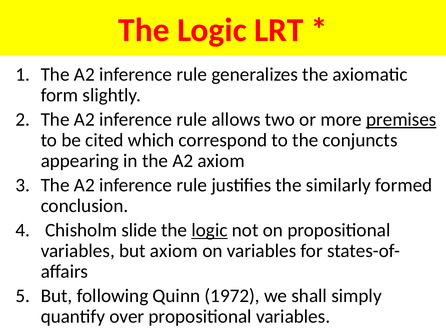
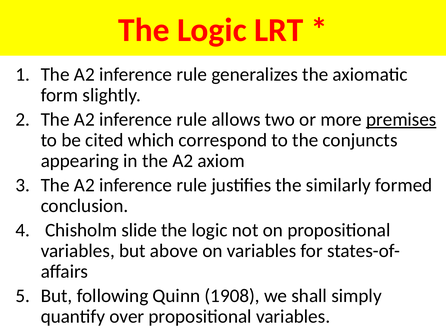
logic at (209, 231) underline: present -> none
but axiom: axiom -> above
1972: 1972 -> 1908
